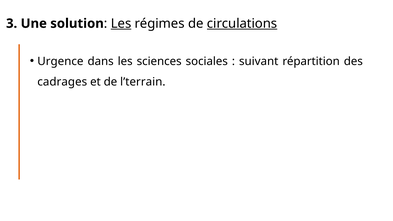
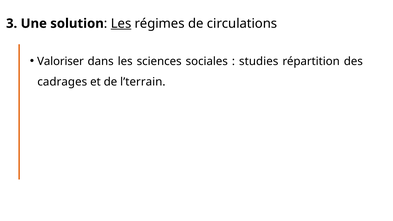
circulations underline: present -> none
Urgence: Urgence -> Valoriser
suivant: suivant -> studies
